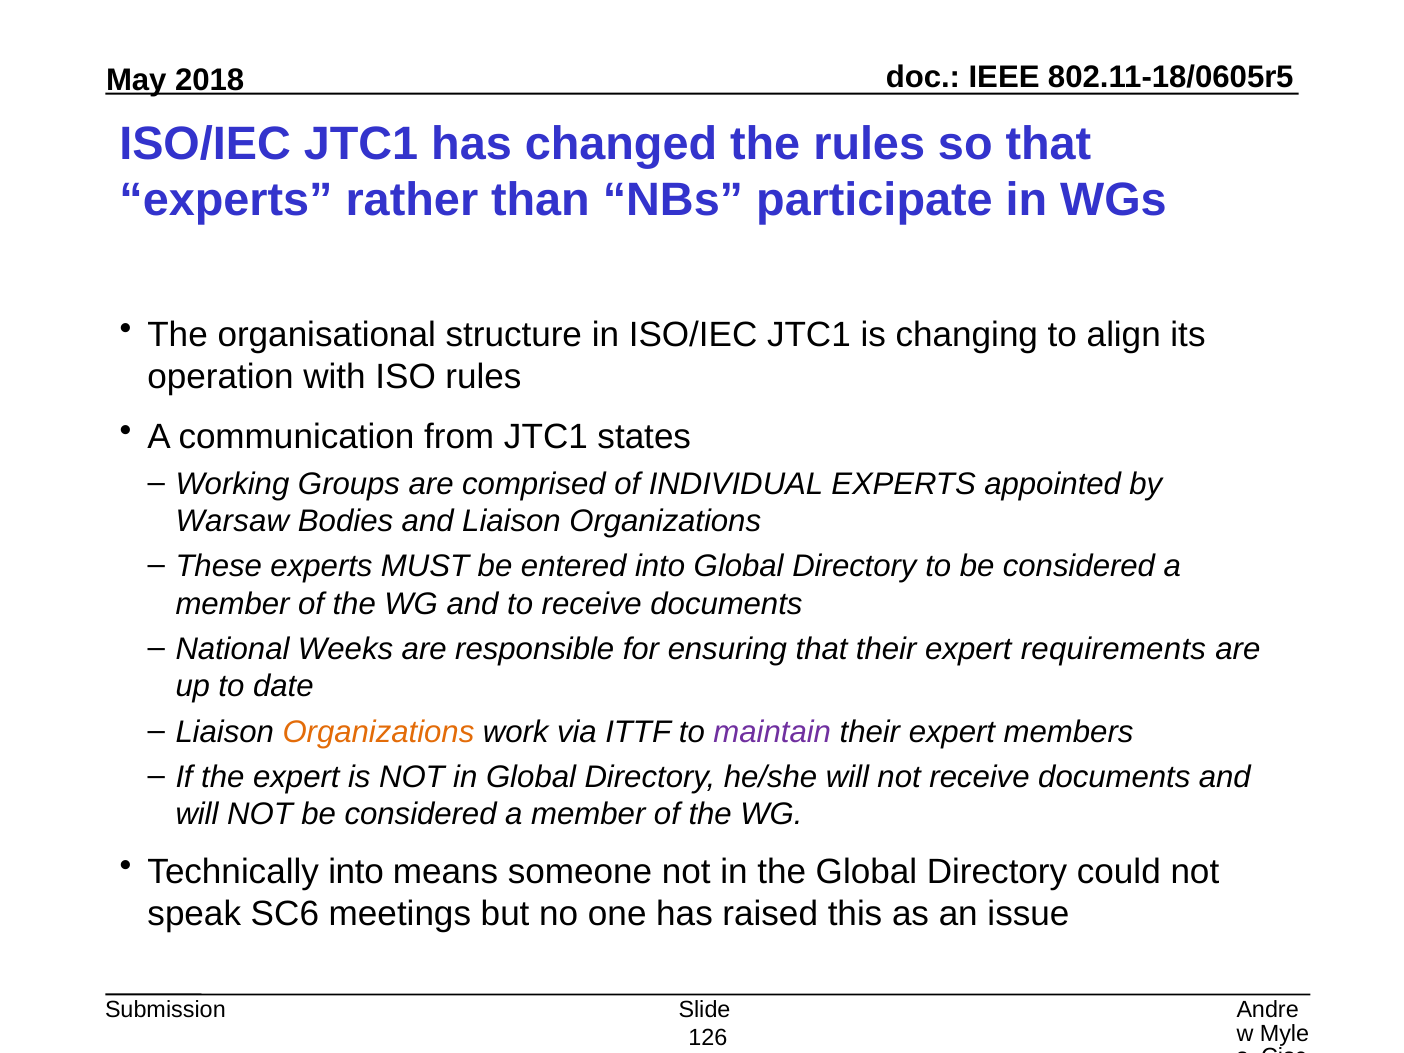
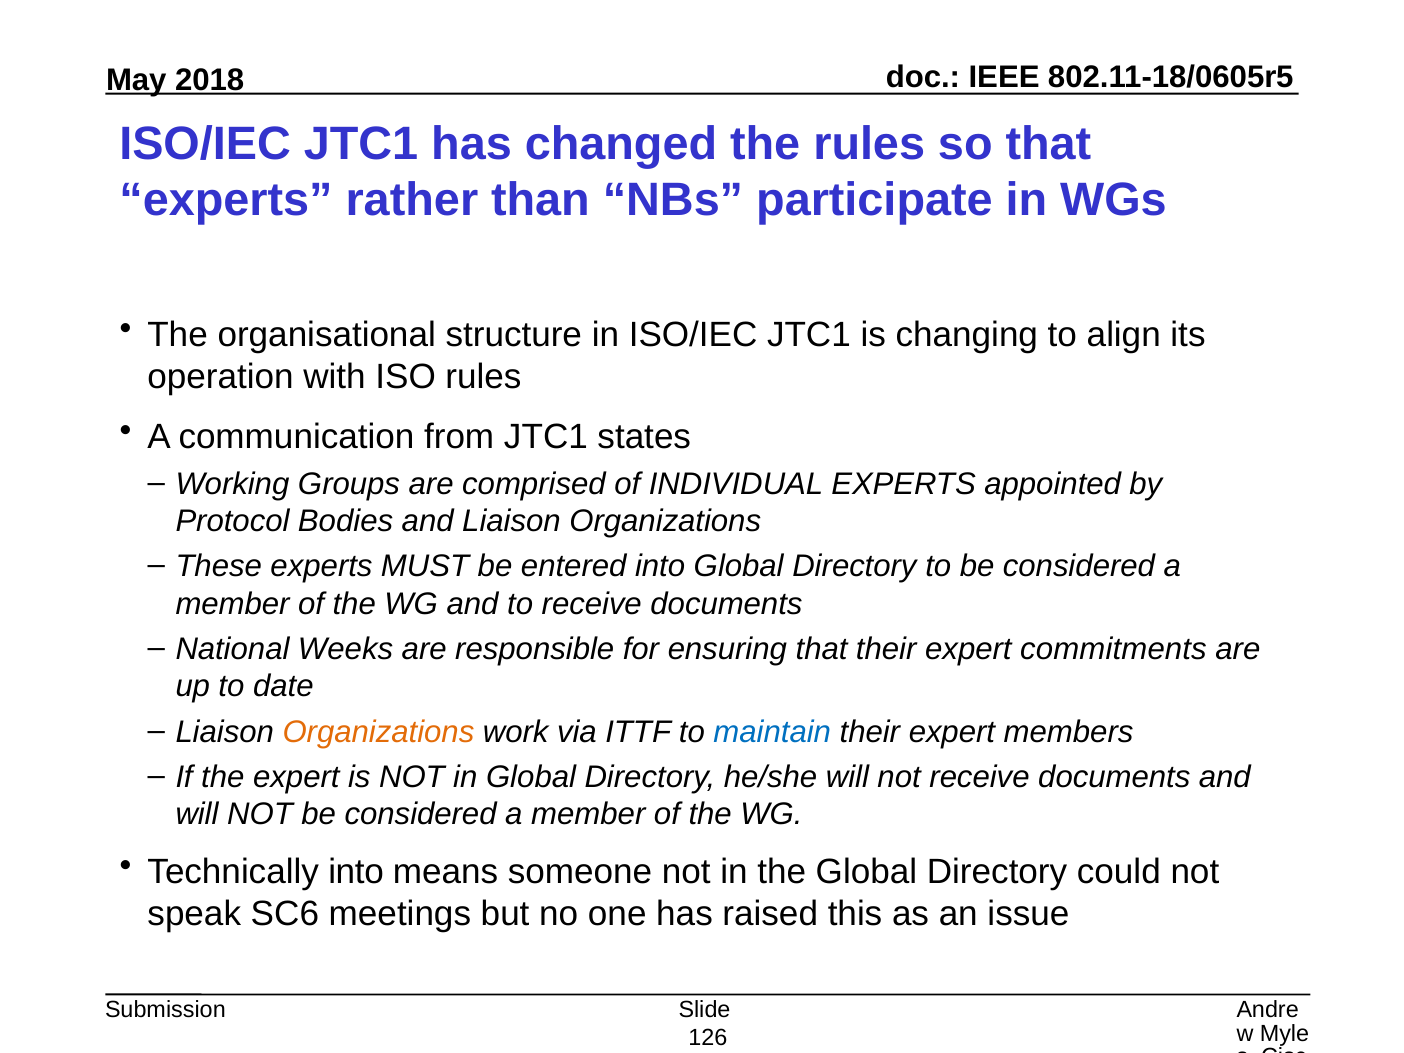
Warsaw: Warsaw -> Protocol
requirements: requirements -> commitments
maintain colour: purple -> blue
